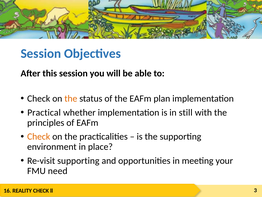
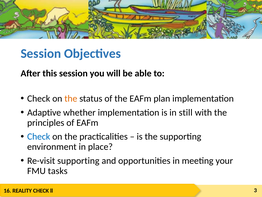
Practical: Practical -> Adaptive
Check at (39, 136) colour: orange -> blue
need: need -> tasks
